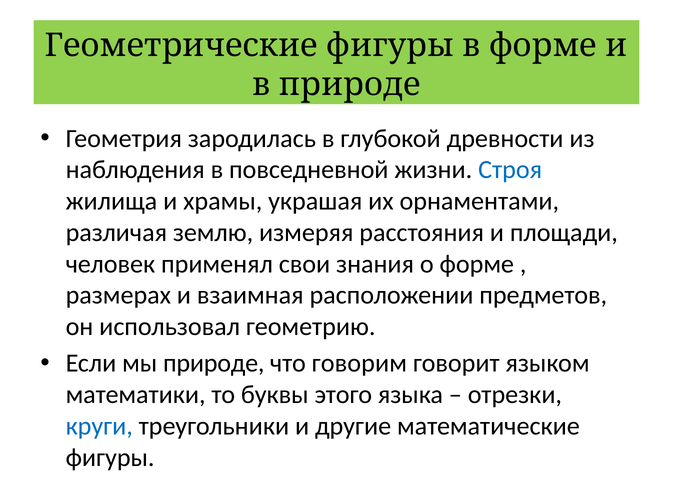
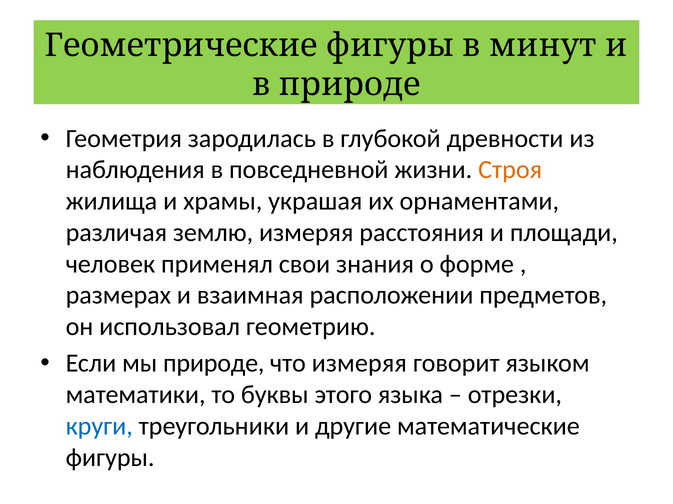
в форме: форме -> минут
Строя colour: blue -> orange
что говорим: говорим -> измеряя
